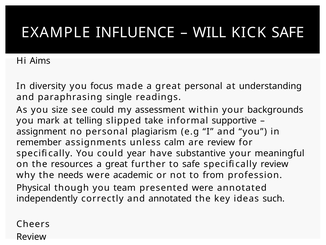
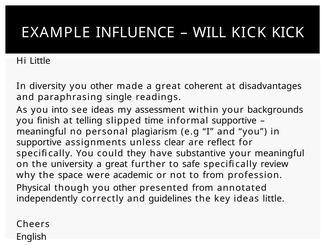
KICK SAFE: SAFE -> KICK
Hi Aims: Aims -> Little
focus at (102, 86): focus -> other
great personal: personal -> coherent
understanding: understanding -> disadvantages
size: size -> into
see could: could -> ideas
mark: mark -> finish
take: take -> time
assignment at (41, 131): assignment -> meaningful
remember at (39, 142): remember -> supportive
calm: calm -> clear
are review: review -> reflect
year: year -> they
resources: resources -> university
needs: needs -> space
though you team: team -> other
presented were: were -> from
and annotated: annotated -> guidelines
ideas such: such -> little
Review at (31, 236): Review -> English
